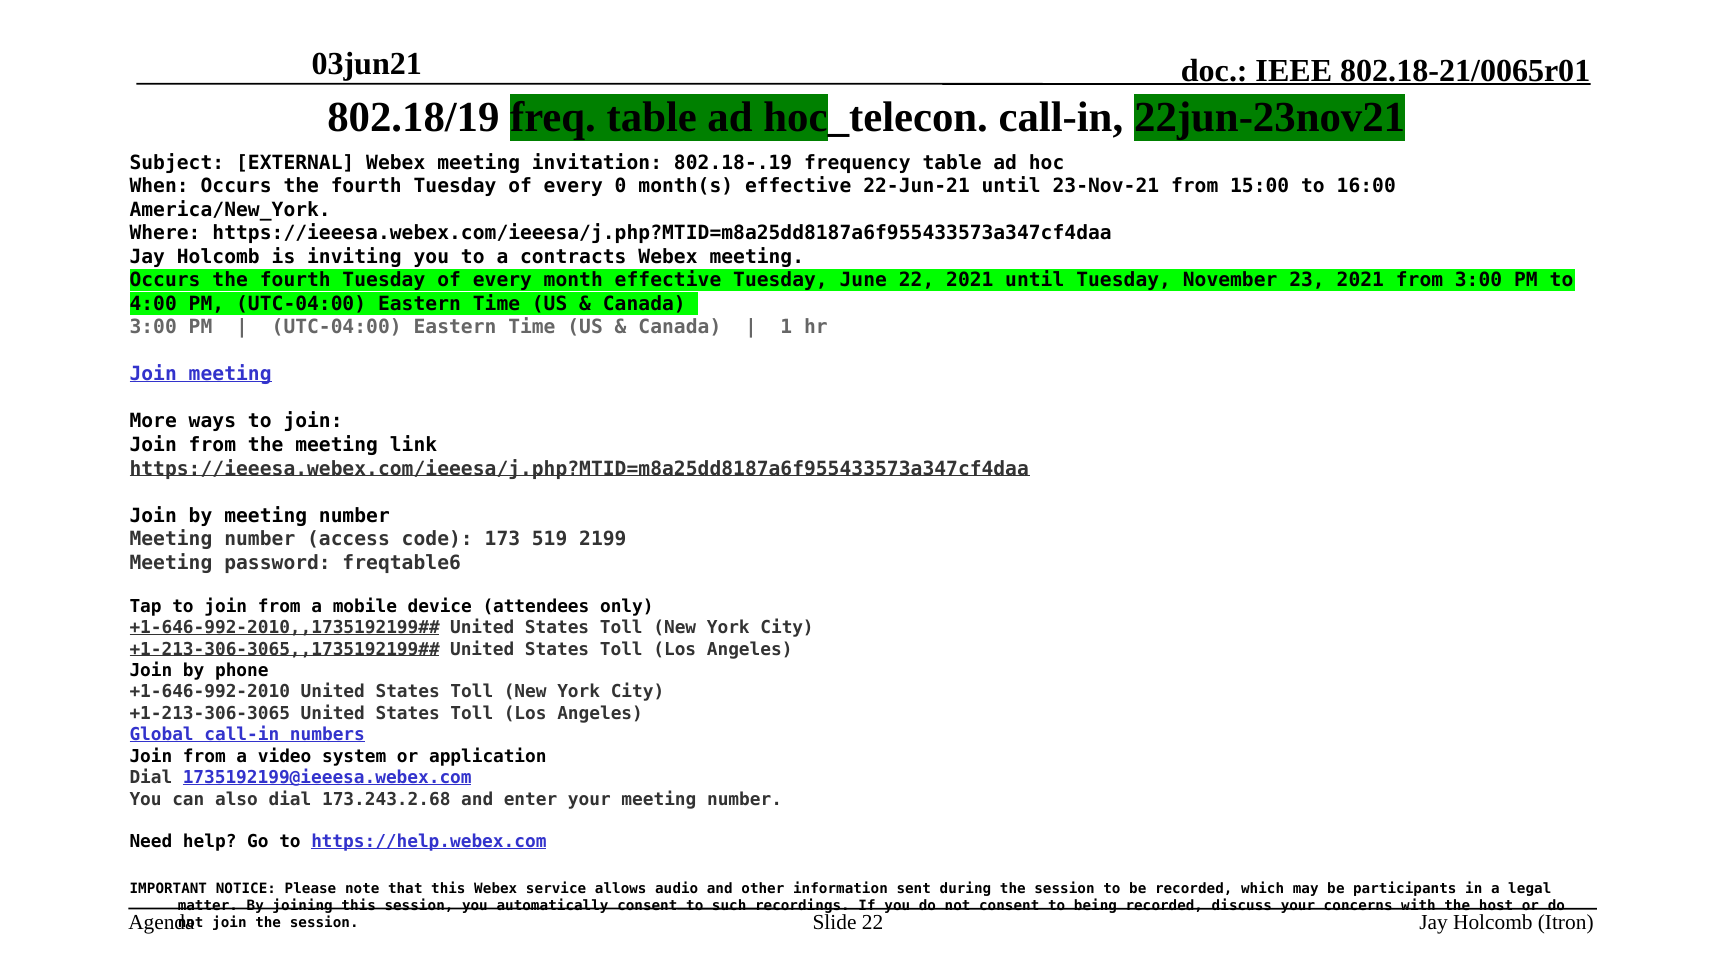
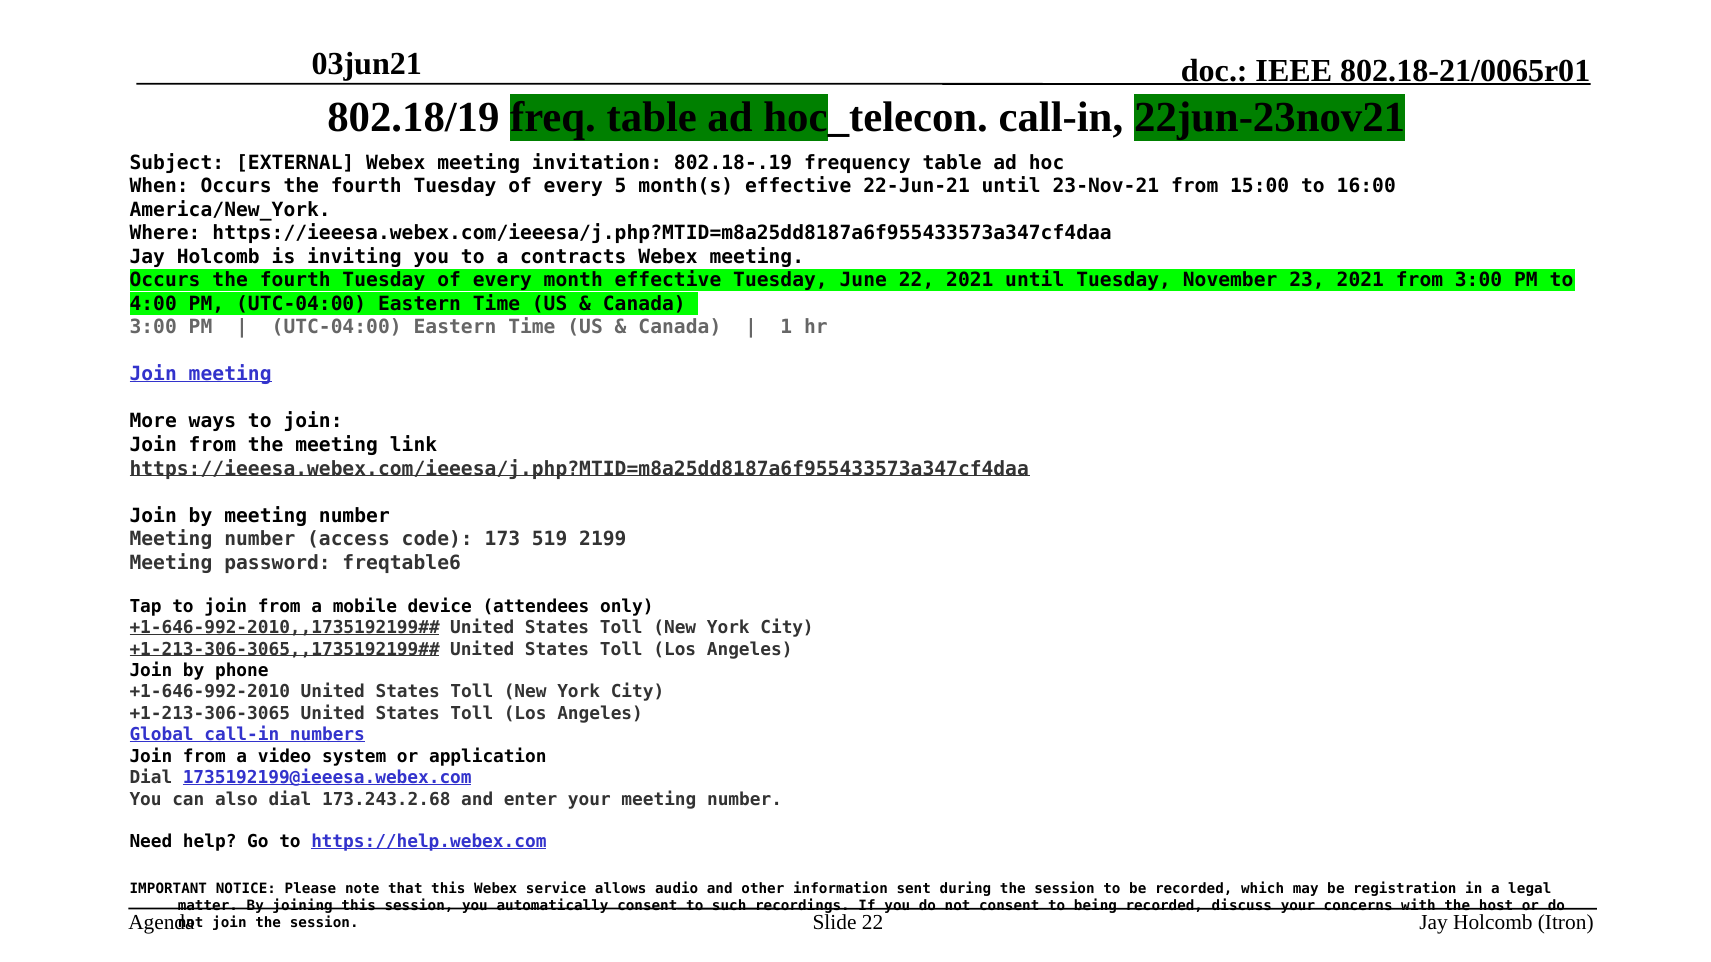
0: 0 -> 5
participants: participants -> registration
